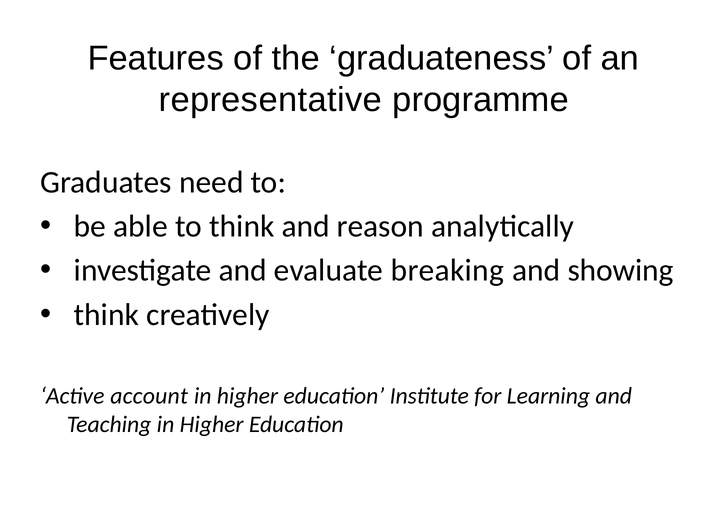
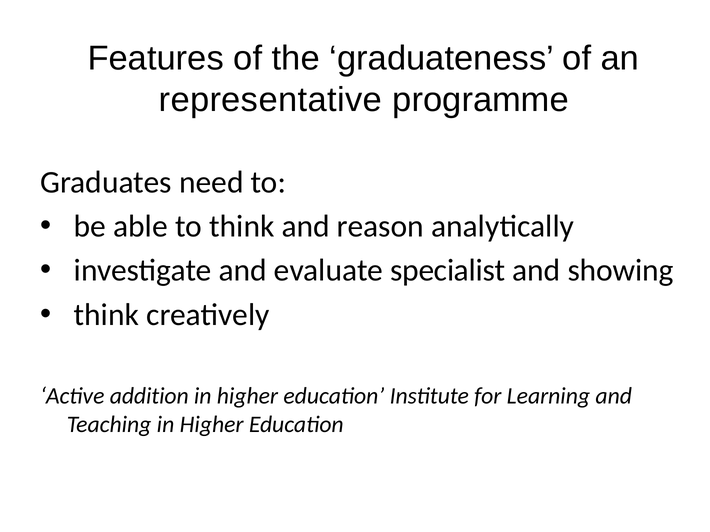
breaking: breaking -> specialist
account: account -> addition
